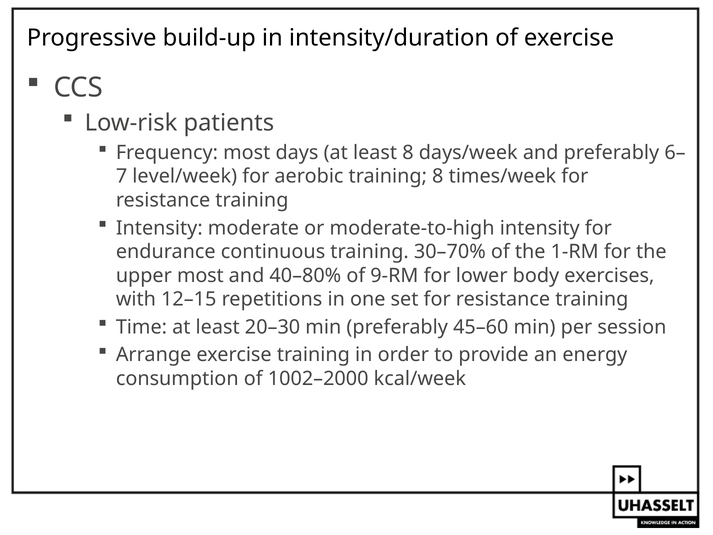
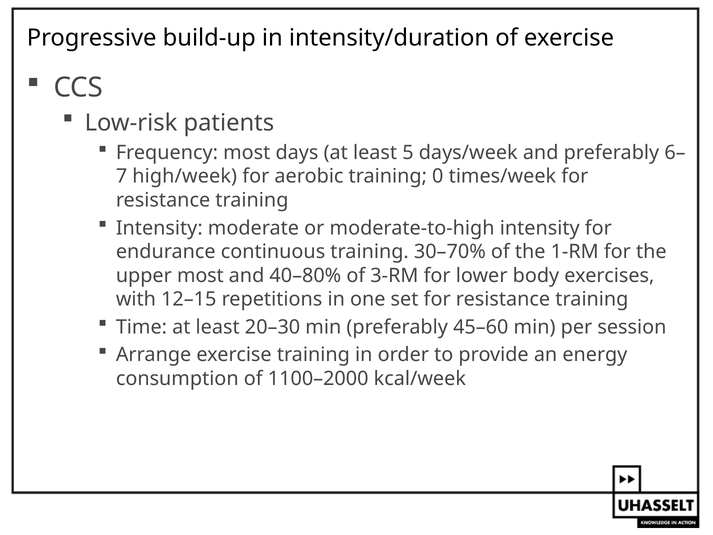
least 8: 8 -> 5
level/week: level/week -> high/week
training 8: 8 -> 0
9-RM: 9-RM -> 3-RM
1002–2000: 1002–2000 -> 1100–2000
